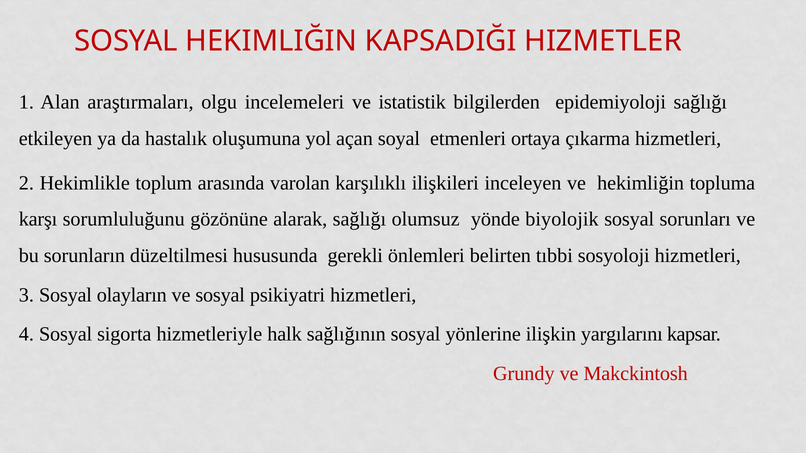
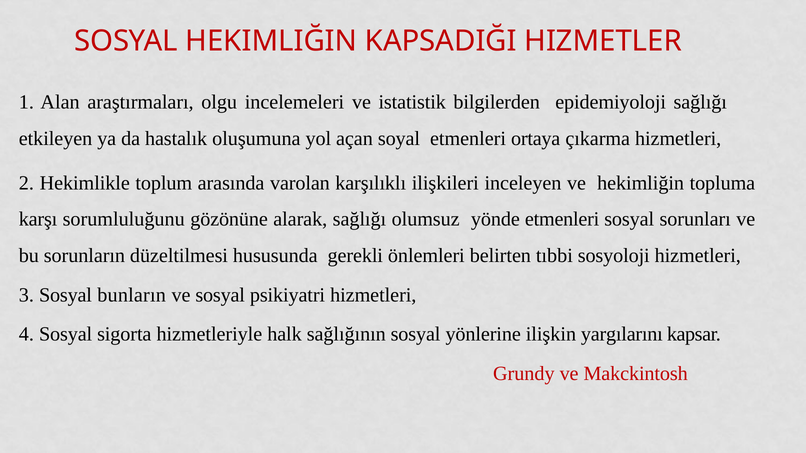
yönde biyolojik: biyolojik -> etmenleri
olayların: olayların -> bunların
